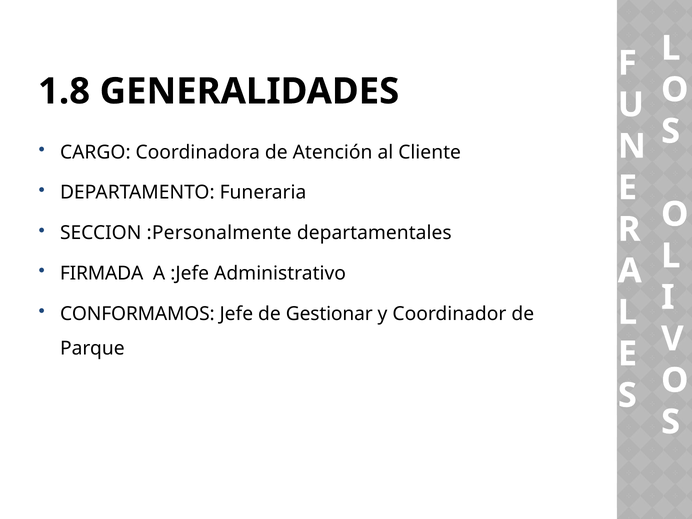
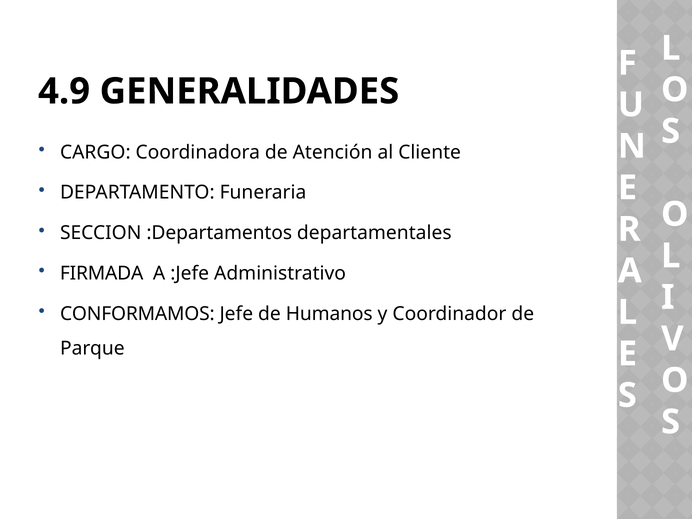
1.8: 1.8 -> 4.9
:Personalmente: :Personalmente -> :Departamentos
Gestionar: Gestionar -> Humanos
